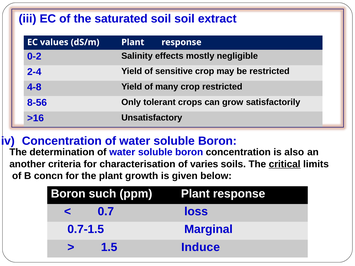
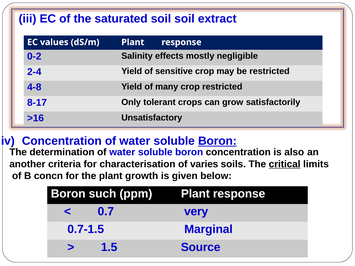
8-56: 8-56 -> 8-17
Boron at (217, 141) underline: none -> present
loss: loss -> very
Induce: Induce -> Source
